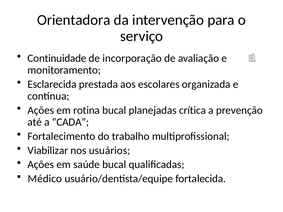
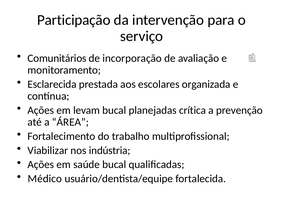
Orientadora: Orientadora -> Participação
Continuidade: Continuidade -> Comunitários
rotina: rotina -> levam
CADA: CADA -> ÁREA
usuários: usuários -> indústria
